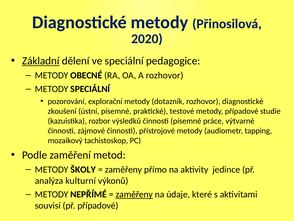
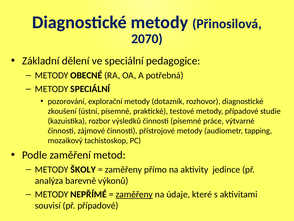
2020: 2020 -> 2070
Základní underline: present -> none
A rozhovor: rozhovor -> potřebná
kulturní: kulturní -> barevně
